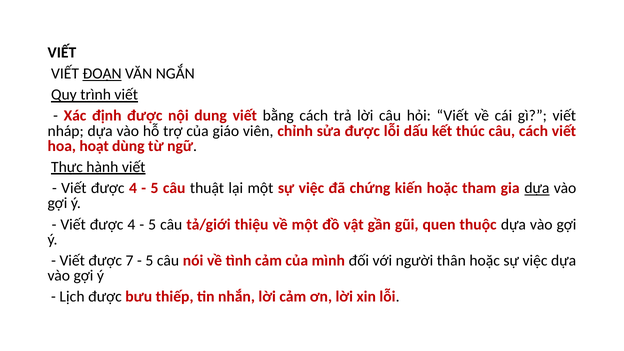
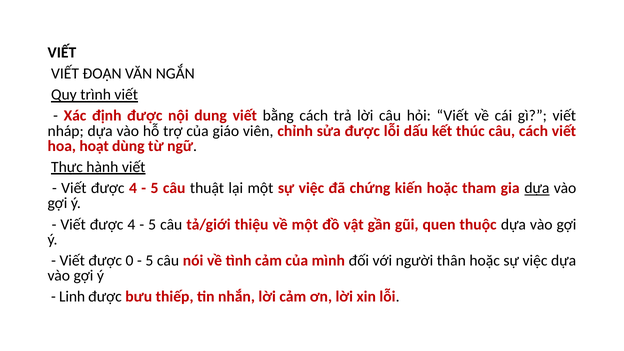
ĐOẠN underline: present -> none
7: 7 -> 0
Lịch: Lịch -> Linh
